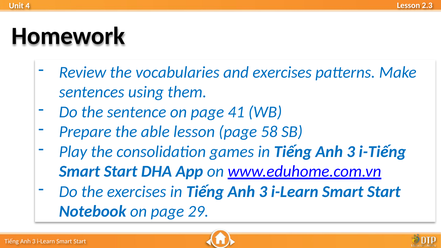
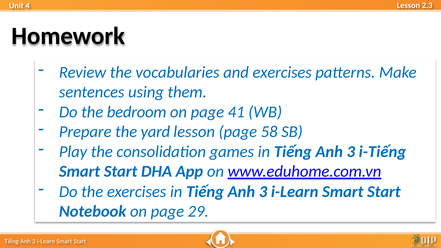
sentence: sentence -> bedroom
able: able -> yard
